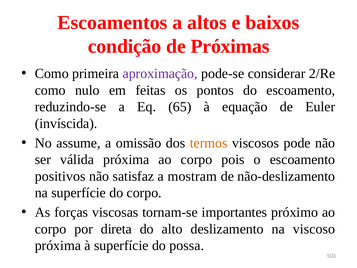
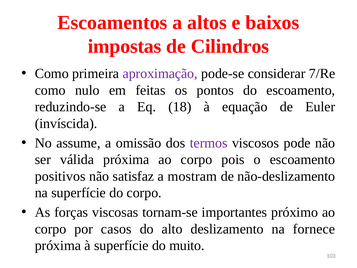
condição: condição -> impostas
Próximas: Próximas -> Cilindros
2/Re: 2/Re -> 7/Re
65: 65 -> 18
termos colour: orange -> purple
direta: direta -> casos
viscoso: viscoso -> fornece
possa: possa -> muito
